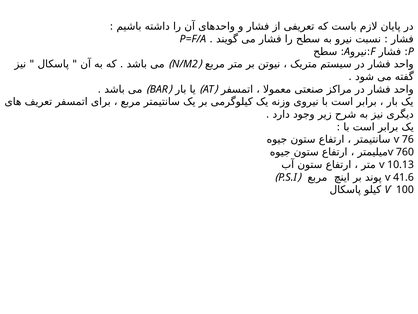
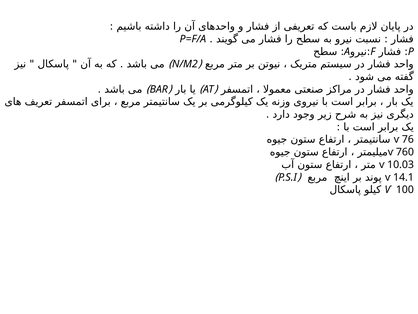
10.13: 10.13 -> 10.03
41.6: 41.6 -> 14.1
